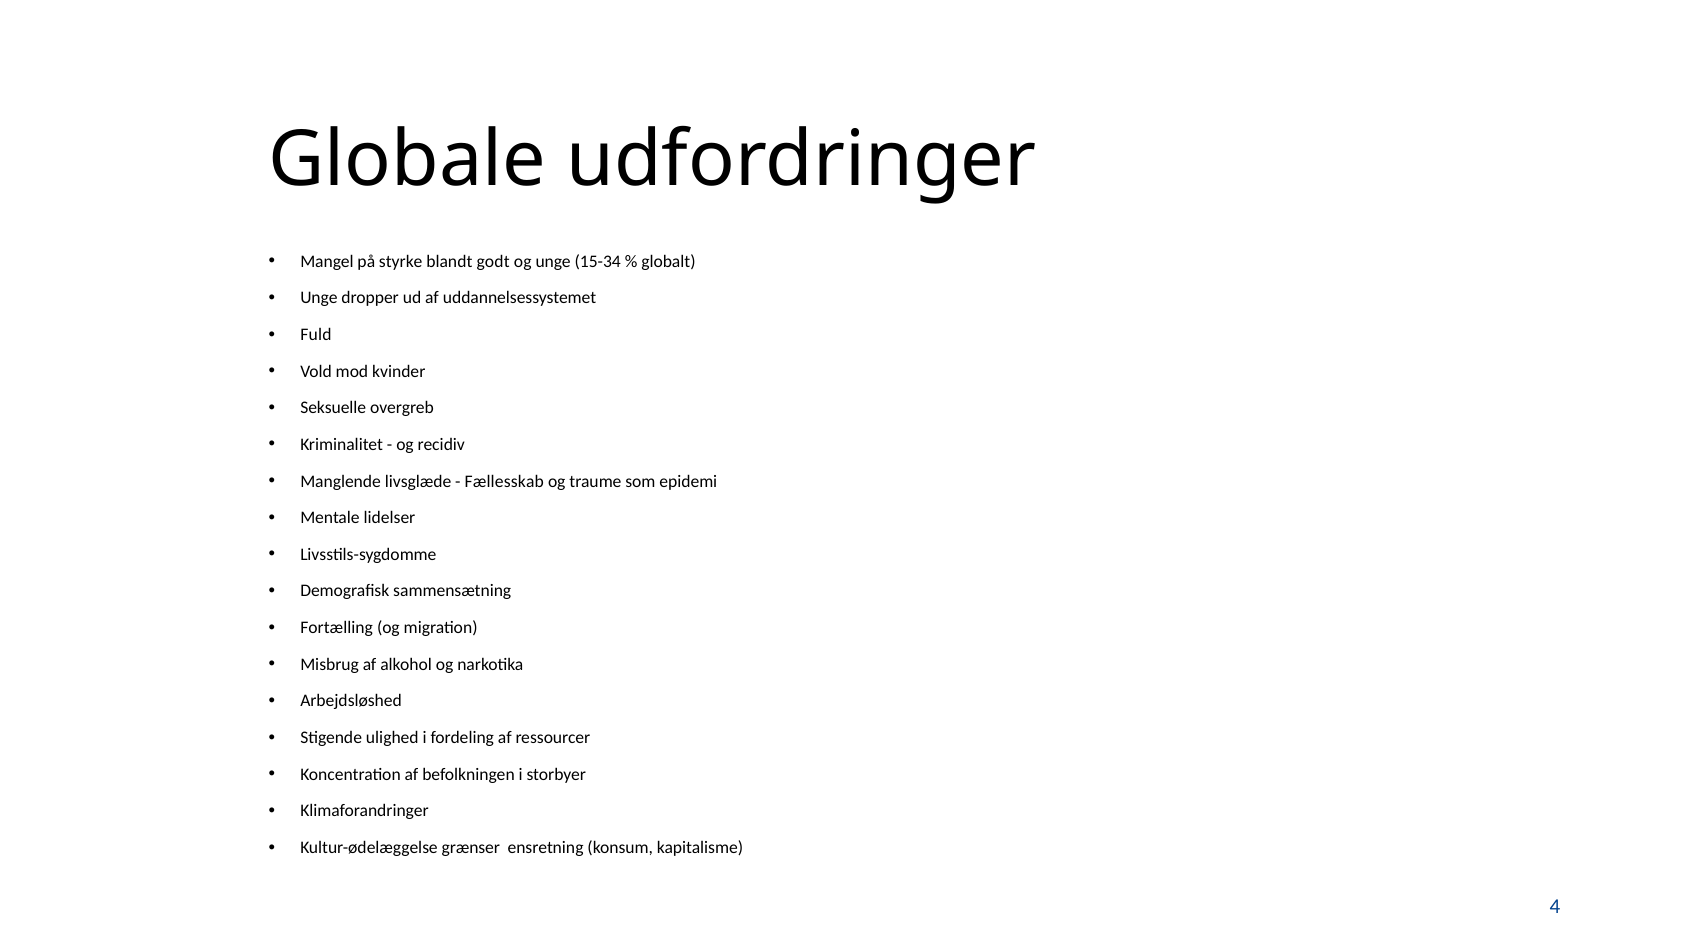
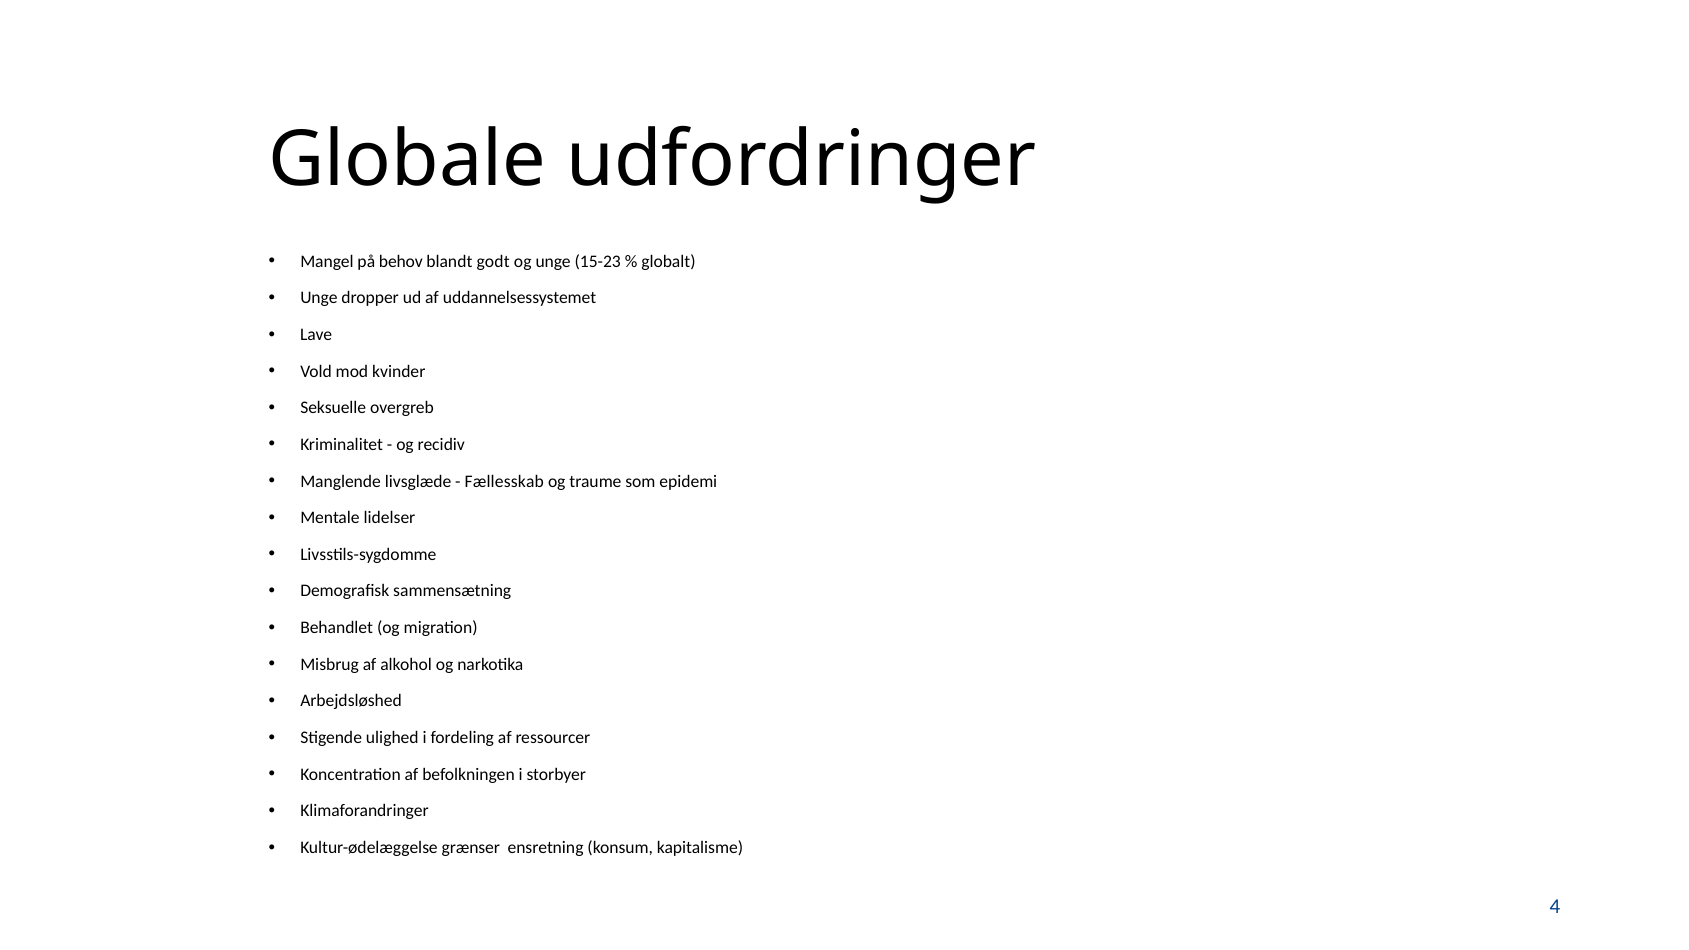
styrke: styrke -> behov
15-34: 15-34 -> 15-23
Fuld: Fuld -> Lave
Fortælling: Fortælling -> Behandlet
